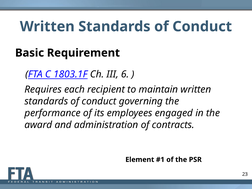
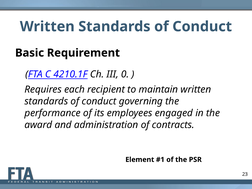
1803.1F: 1803.1F -> 4210.1F
6: 6 -> 0
